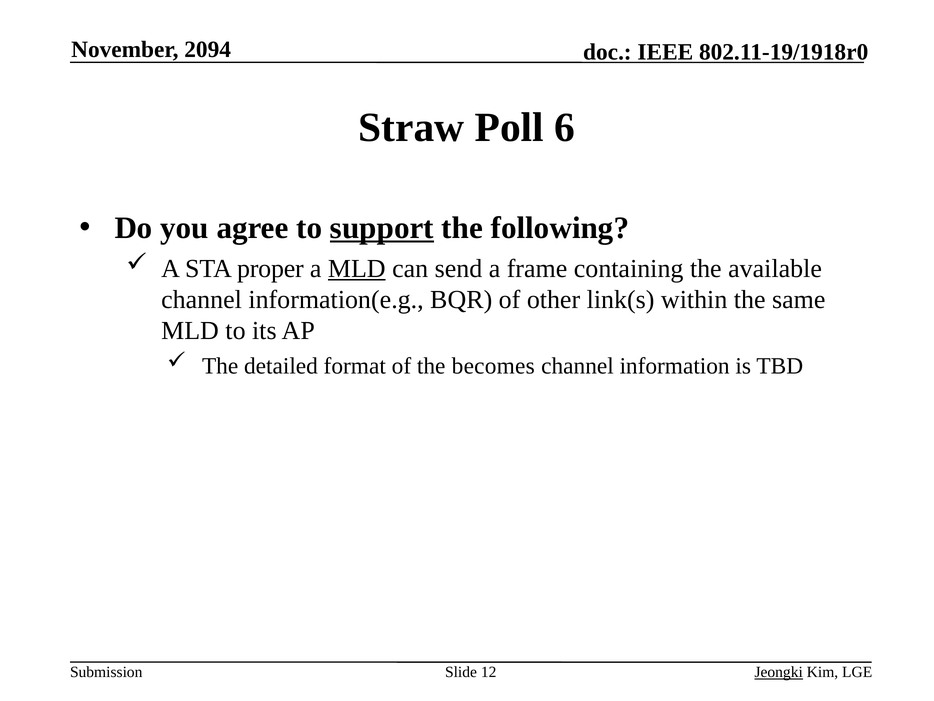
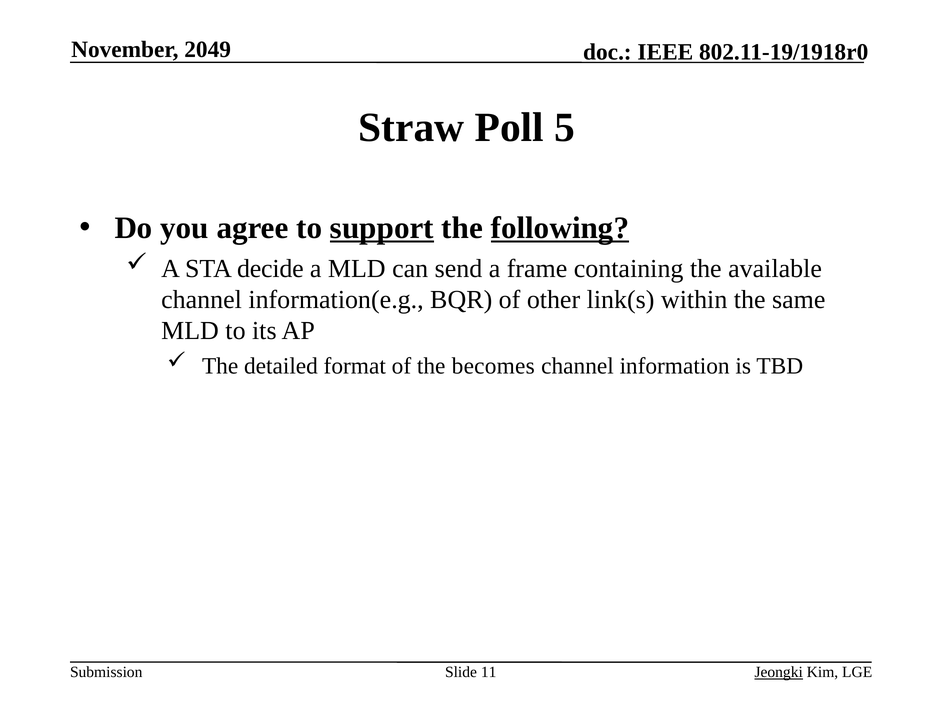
2094: 2094 -> 2049
6: 6 -> 5
following underline: none -> present
proper: proper -> decide
MLD at (357, 268) underline: present -> none
12: 12 -> 11
